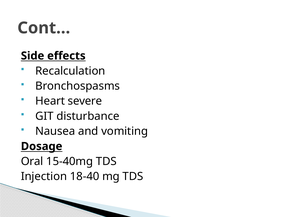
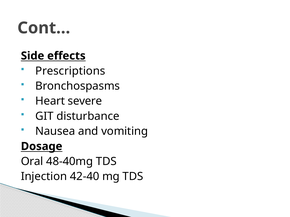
Recalculation: Recalculation -> Prescriptions
15-40mg: 15-40mg -> 48-40mg
18-40: 18-40 -> 42-40
